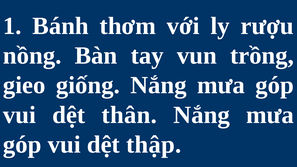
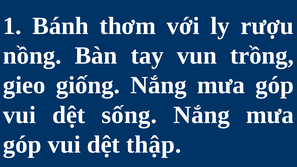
thân: thân -> sống
